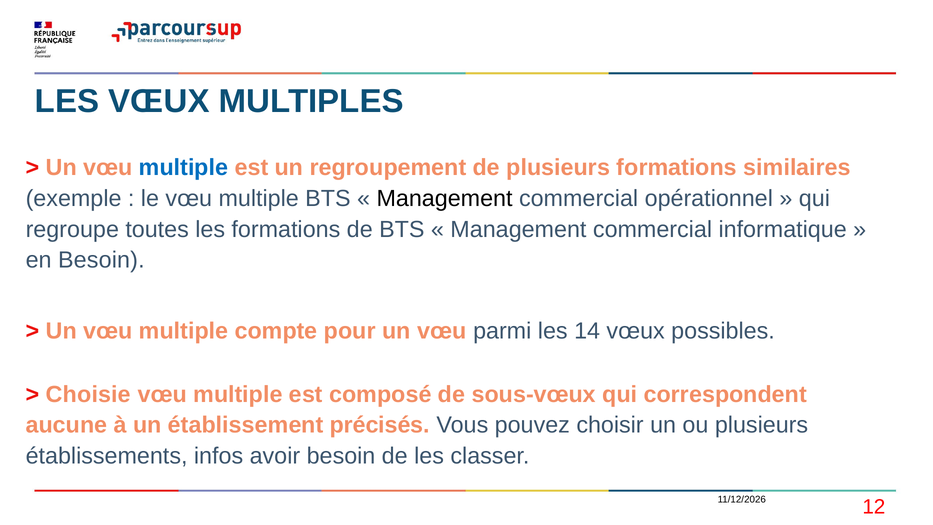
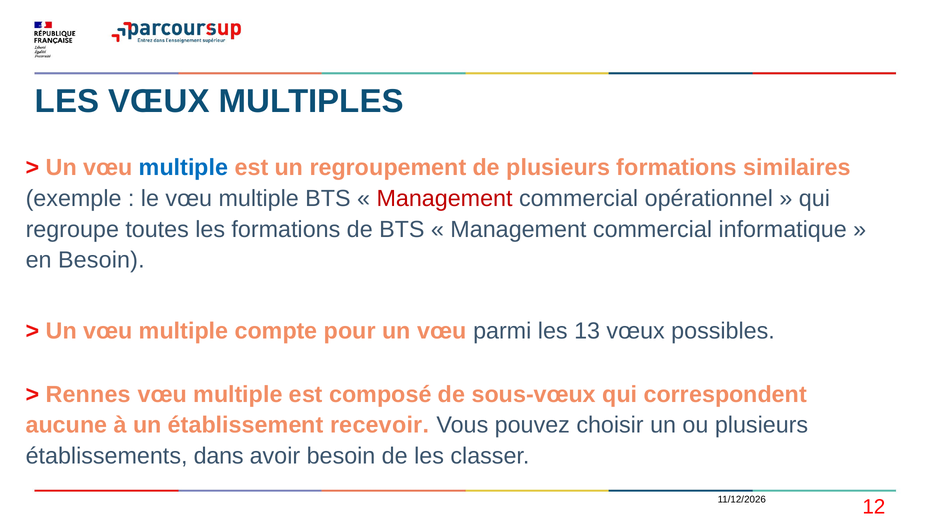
Management at (445, 198) colour: black -> red
14: 14 -> 13
Choisie: Choisie -> Rennes
précisés: précisés -> recevoir
infos: infos -> dans
